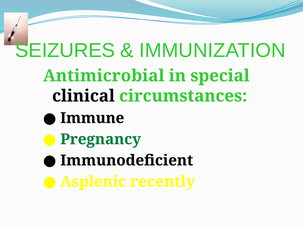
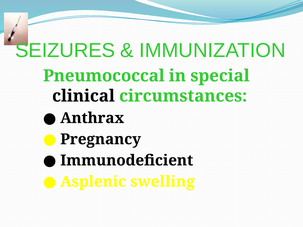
Antimicrobial: Antimicrobial -> Pneumococcal
Immune: Immune -> Anthrax
Pregnancy colour: green -> black
recently: recently -> swelling
